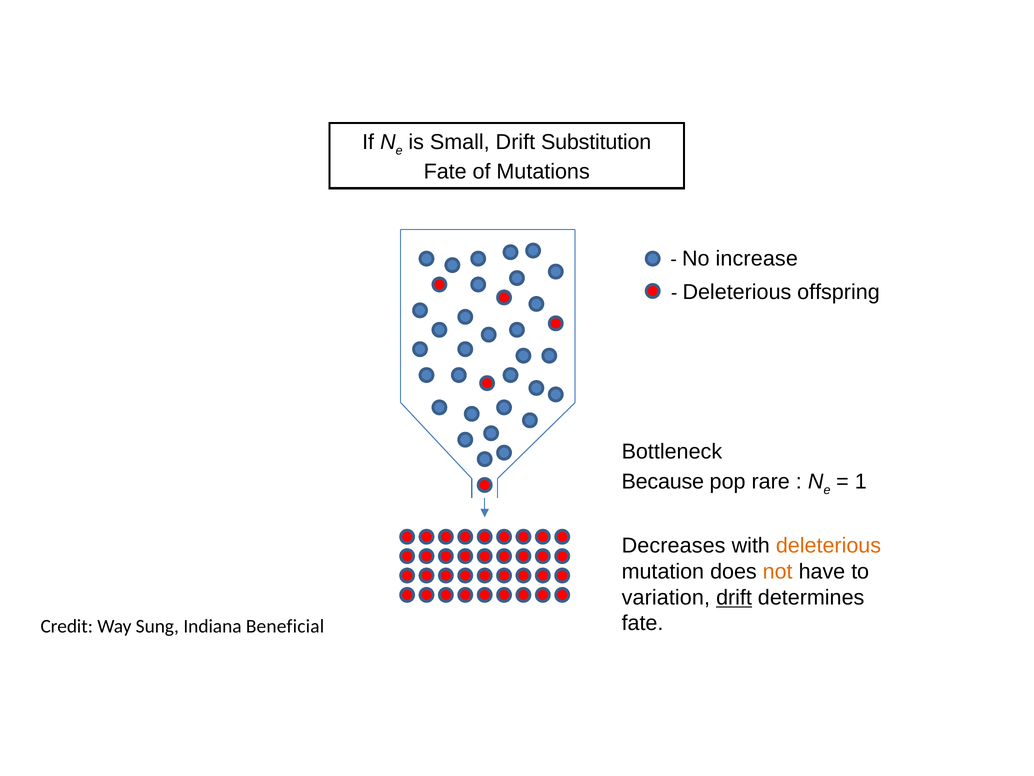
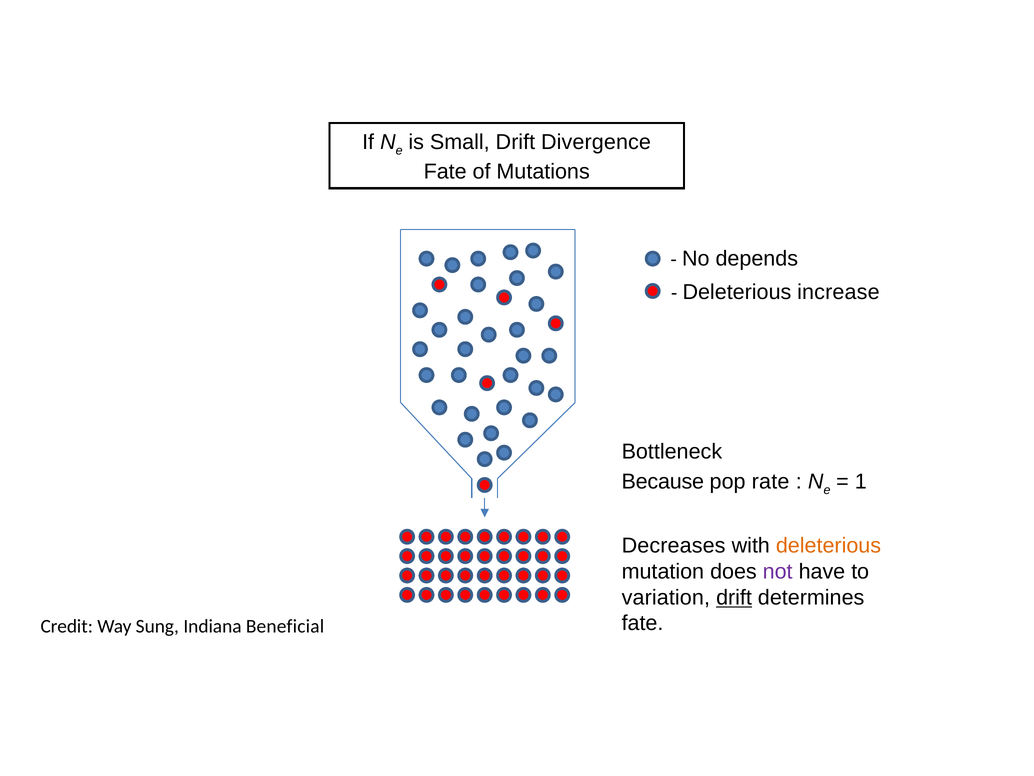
Substitution: Substitution -> Divergence
increase: increase -> depends
offspring: offspring -> increase
rare: rare -> rate
not colour: orange -> purple
